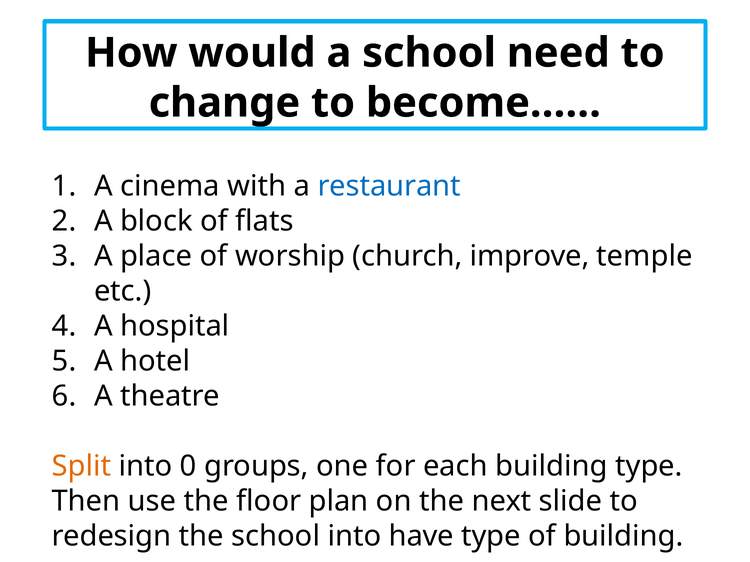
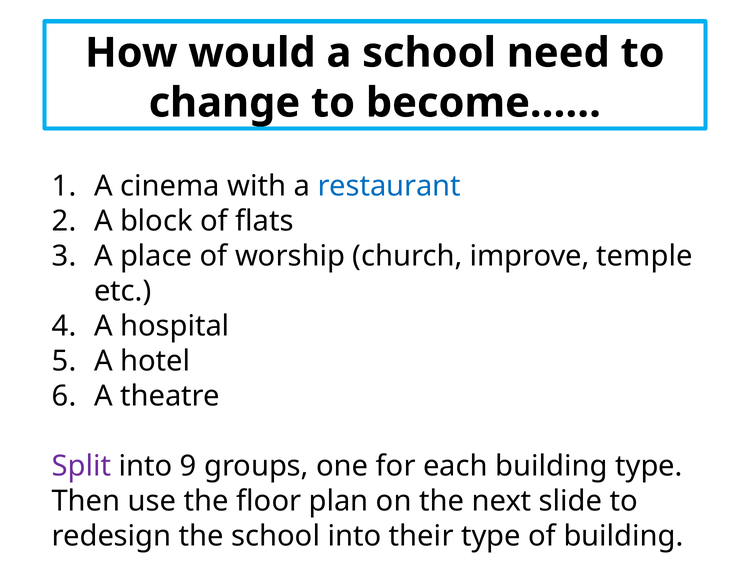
Split colour: orange -> purple
0: 0 -> 9
have: have -> their
